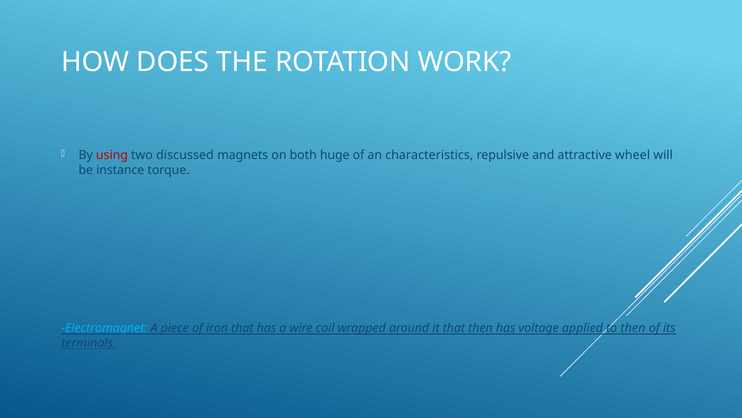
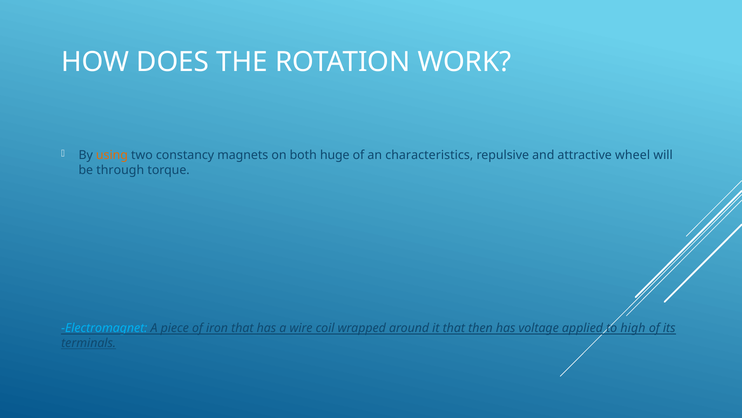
using colour: red -> orange
discussed: discussed -> constancy
instance: instance -> through
to then: then -> high
